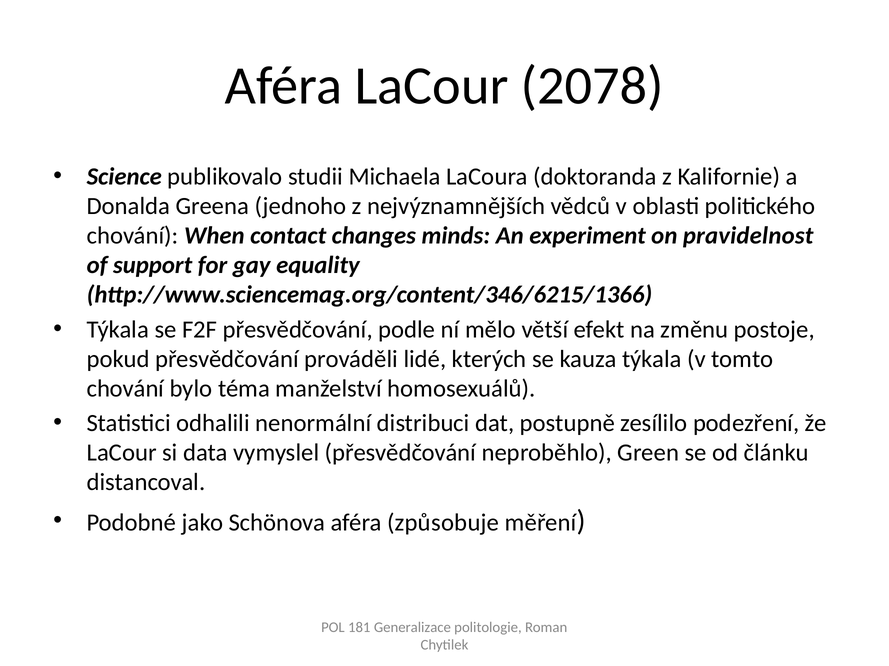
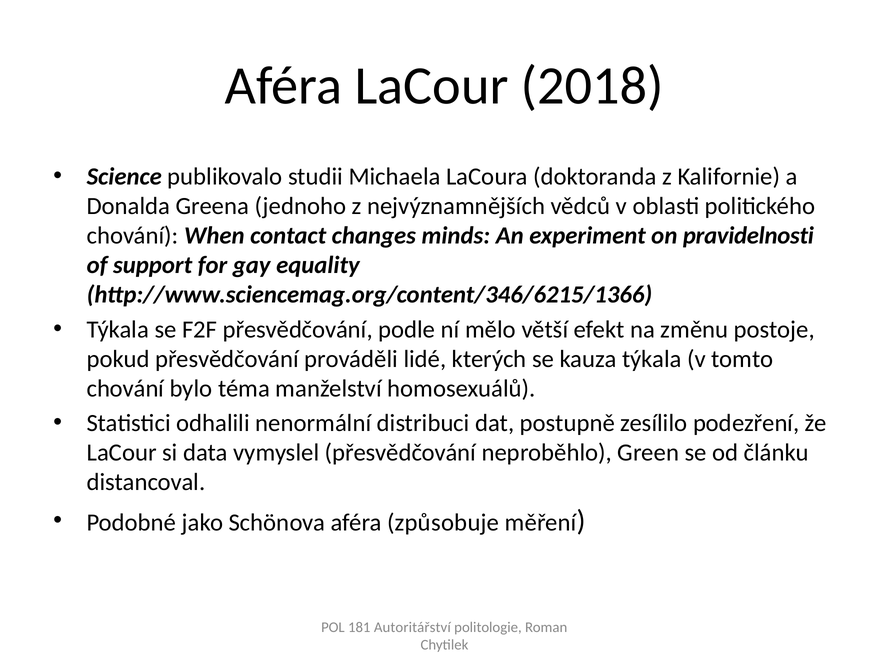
2078: 2078 -> 2018
pravidelnost: pravidelnost -> pravidelnosti
Generalizace: Generalizace -> Autoritářství
